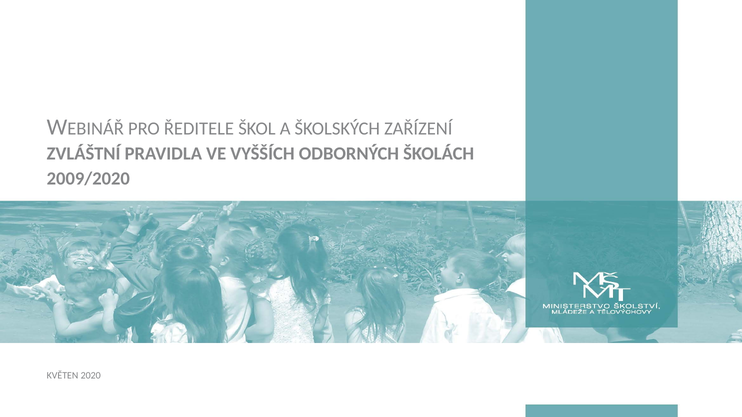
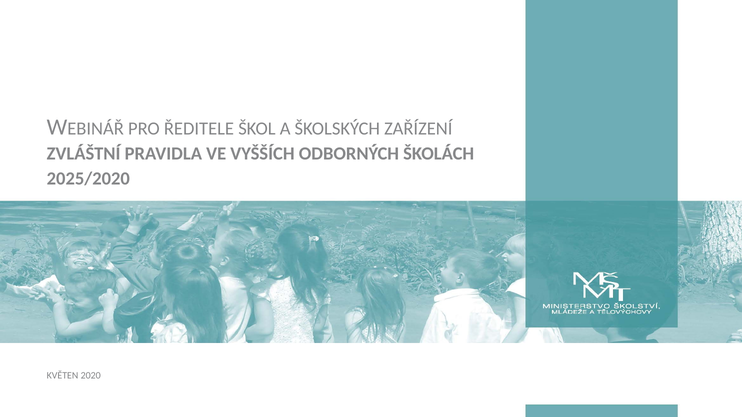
2009/2020: 2009/2020 -> 2025/2020
